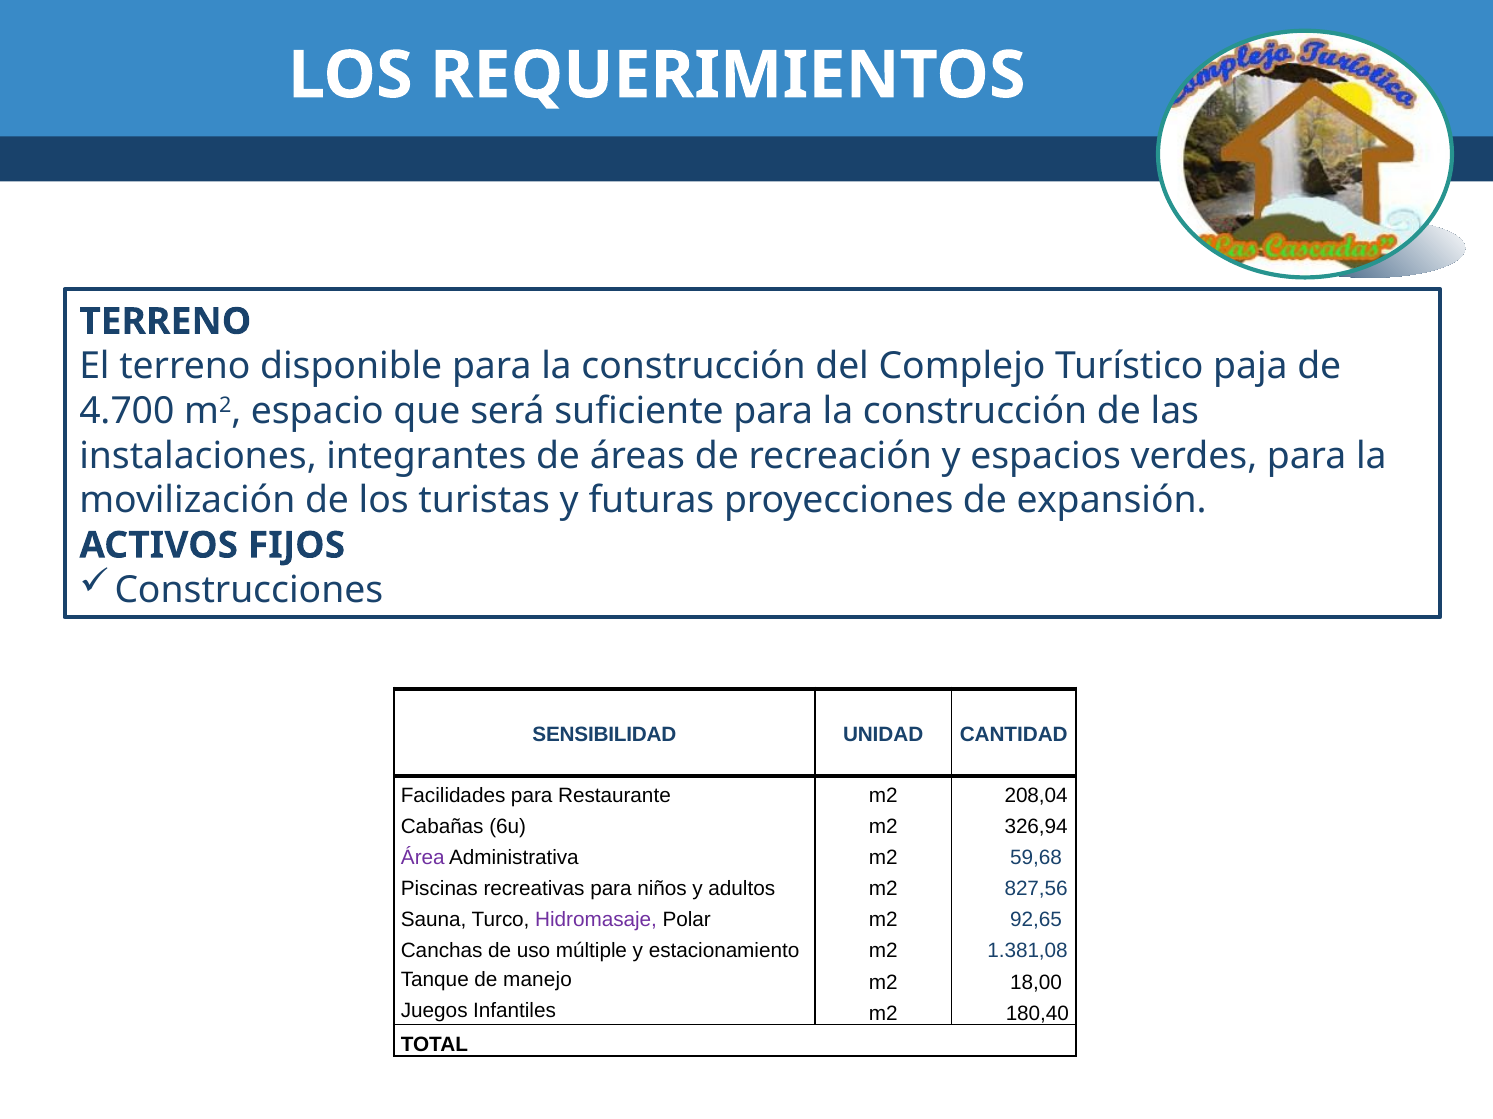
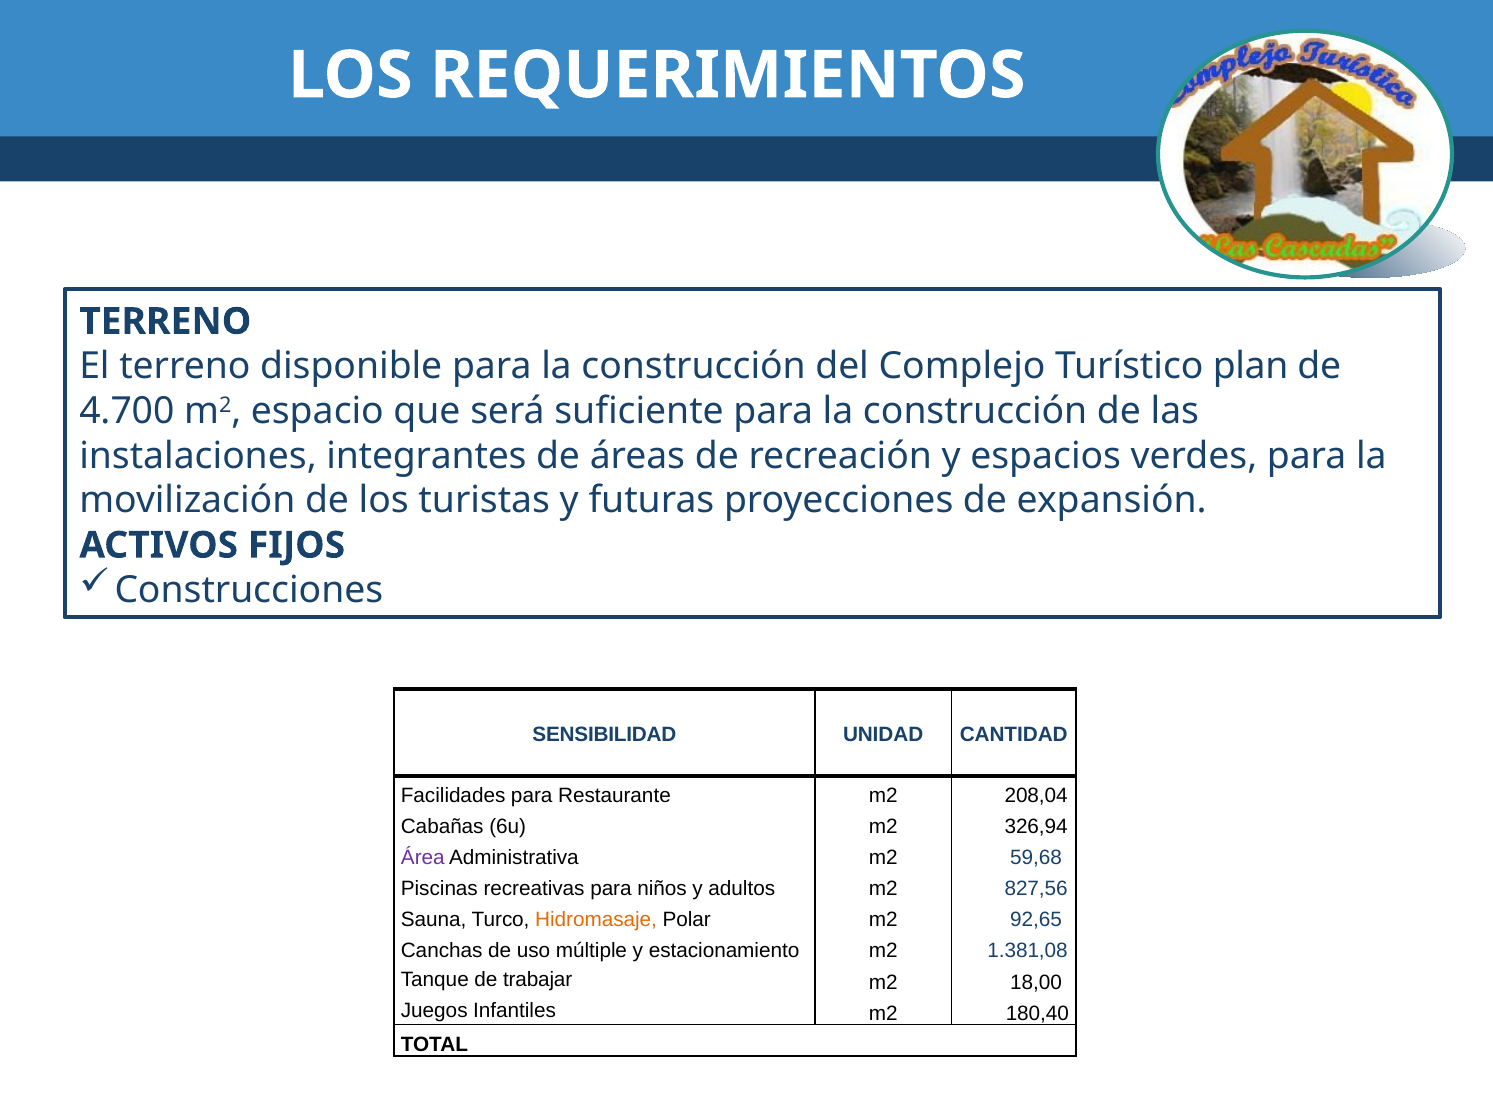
paja: paja -> plan
Hidromasaje colour: purple -> orange
manejo: manejo -> trabajar
